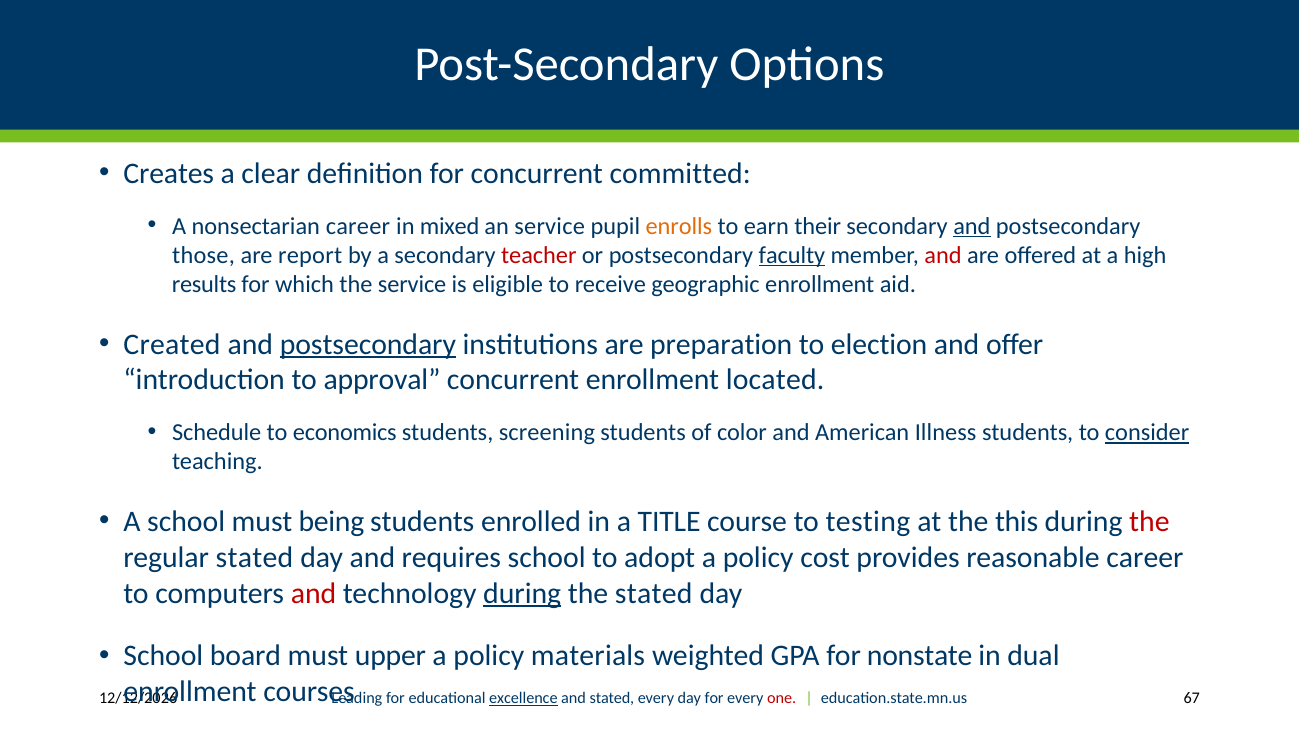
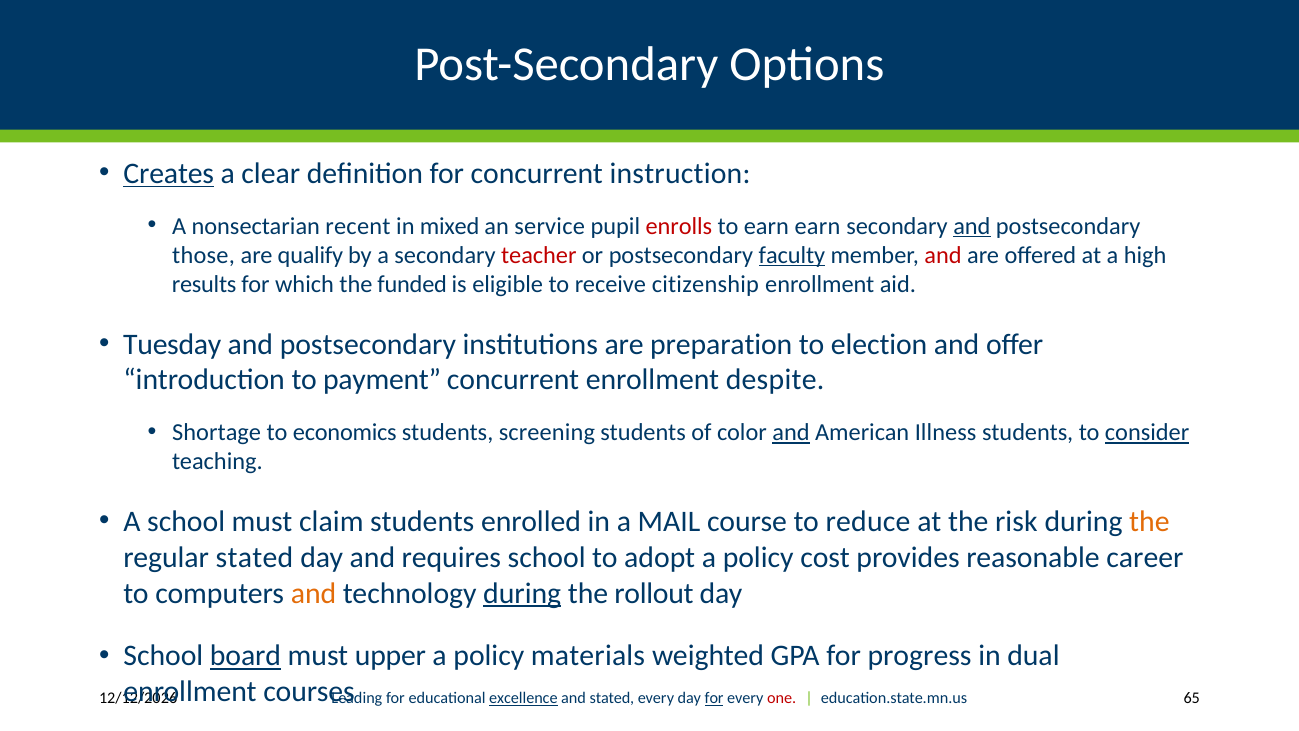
Creates underline: none -> present
committed: committed -> instruction
nonsectarian career: career -> recent
enrolls colour: orange -> red
earn their: their -> earn
report: report -> qualify
the service: service -> funded
geographic: geographic -> citizenship
Created: Created -> Tuesday
postsecondary at (368, 344) underline: present -> none
approval: approval -> payment
located: located -> despite
Schedule: Schedule -> Shortage
and at (791, 432) underline: none -> present
being: being -> claim
TITLE: TITLE -> MAIL
testing: testing -> reduce
this: this -> risk
the at (1149, 522) colour: red -> orange
and at (314, 593) colour: red -> orange
the stated: stated -> rollout
board underline: none -> present
nonstate: nonstate -> progress
67: 67 -> 65
for at (714, 698) underline: none -> present
